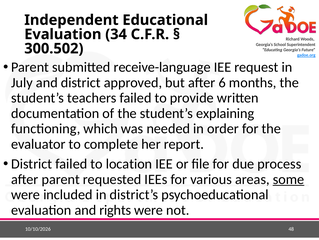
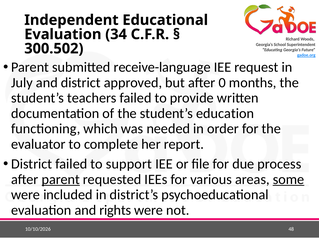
6: 6 -> 0
explaining: explaining -> education
location: location -> support
parent at (61, 179) underline: none -> present
